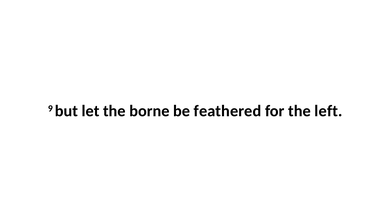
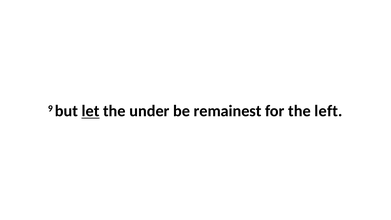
let underline: none -> present
borne: borne -> under
feathered: feathered -> remainest
